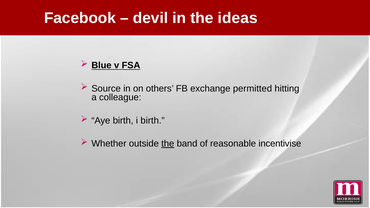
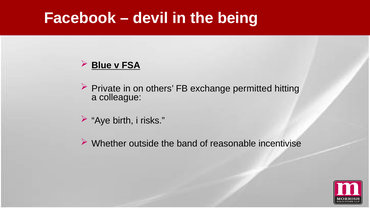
ideas: ideas -> being
Source: Source -> Private
i birth: birth -> risks
the at (168, 144) underline: present -> none
